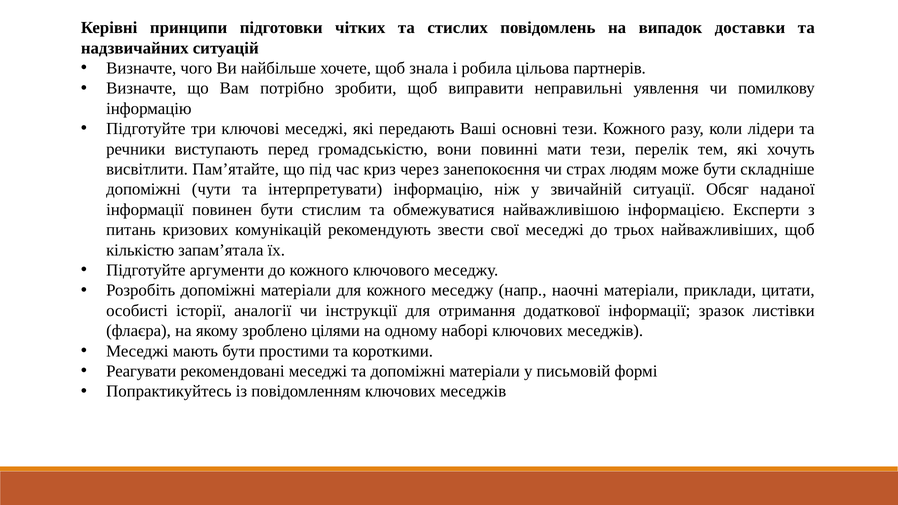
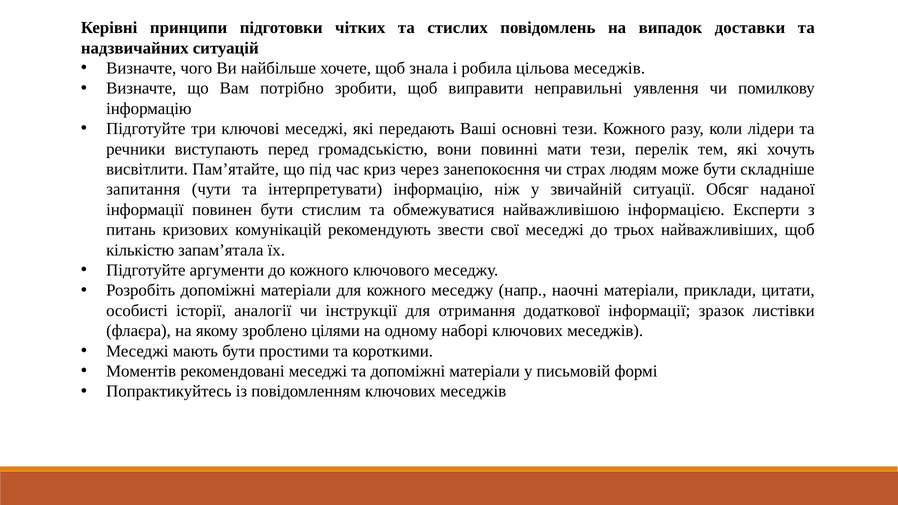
цільова партнерів: партнерів -> меседжів
допоміжні at (143, 189): допоміжні -> запитання
Реагувати: Реагувати -> Моментів
